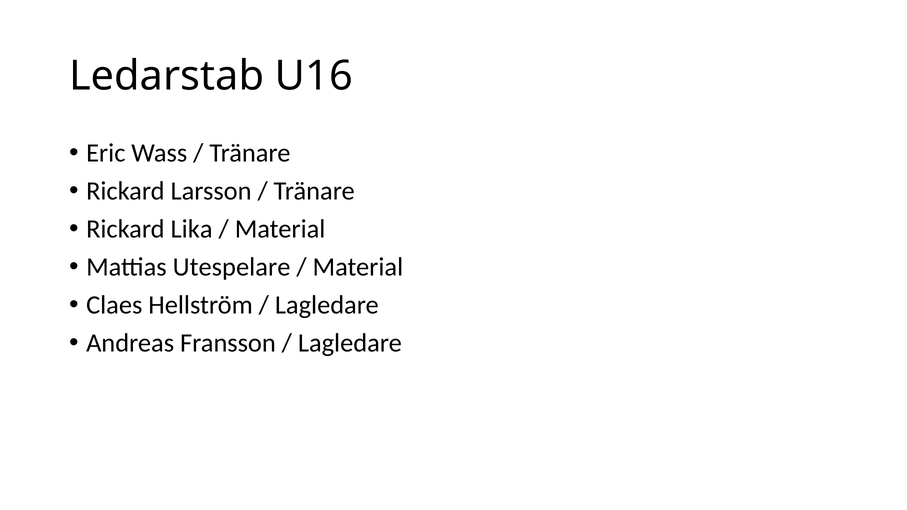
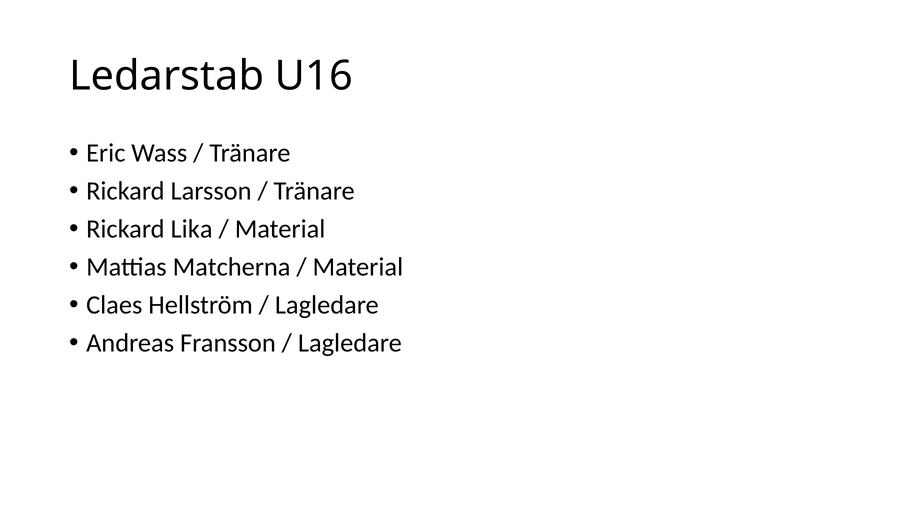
Utespelare: Utespelare -> Matcherna
